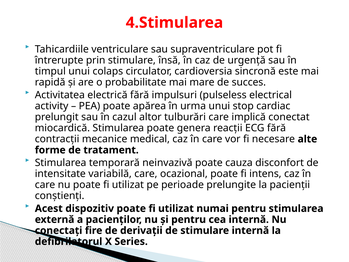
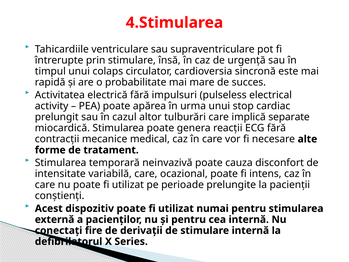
conectat: conectat -> separate
